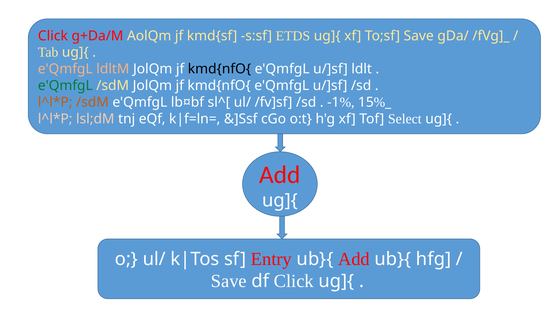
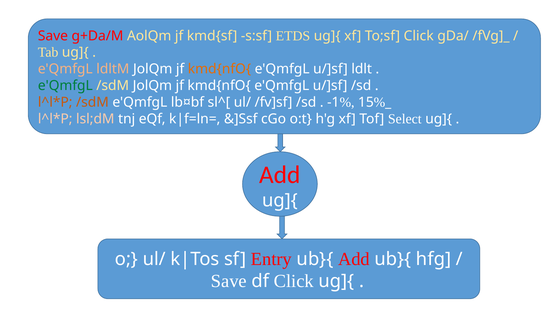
Click at (53, 36): Click -> Save
To;sf Save: Save -> Click
kmd{nfO{ at (219, 69) colour: black -> orange
